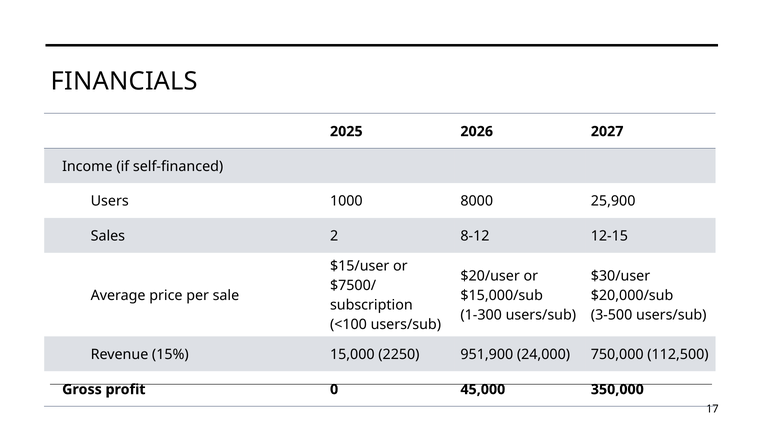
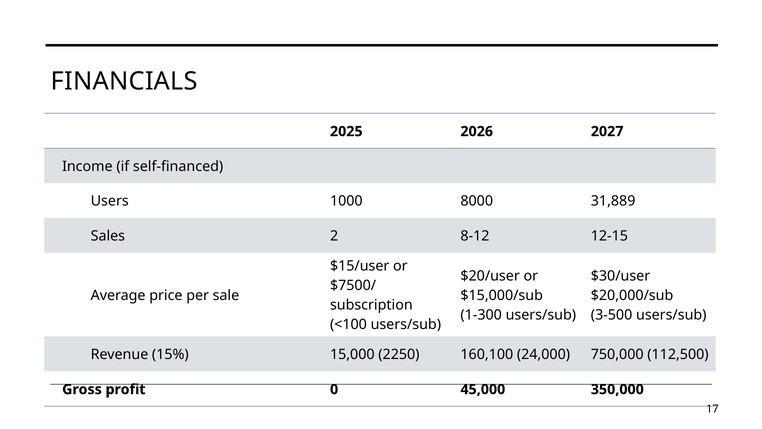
25,900: 25,900 -> 31,889
951,900: 951,900 -> 160,100
